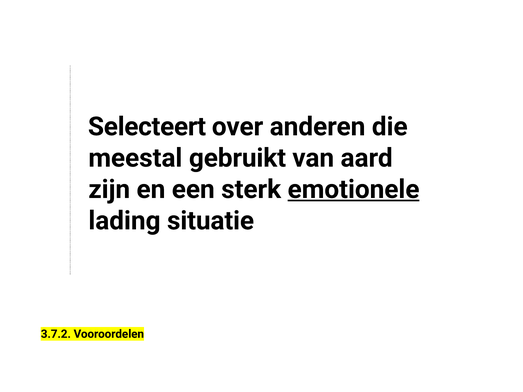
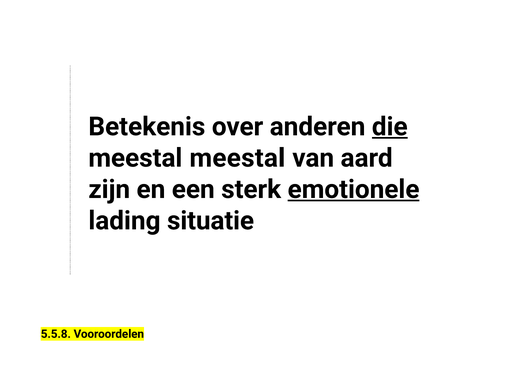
Selecteert: Selecteert -> Betekenis
die underline: none -> present
meestal gebruikt: gebruikt -> meestal
3.7.2: 3.7.2 -> 5.5.8
